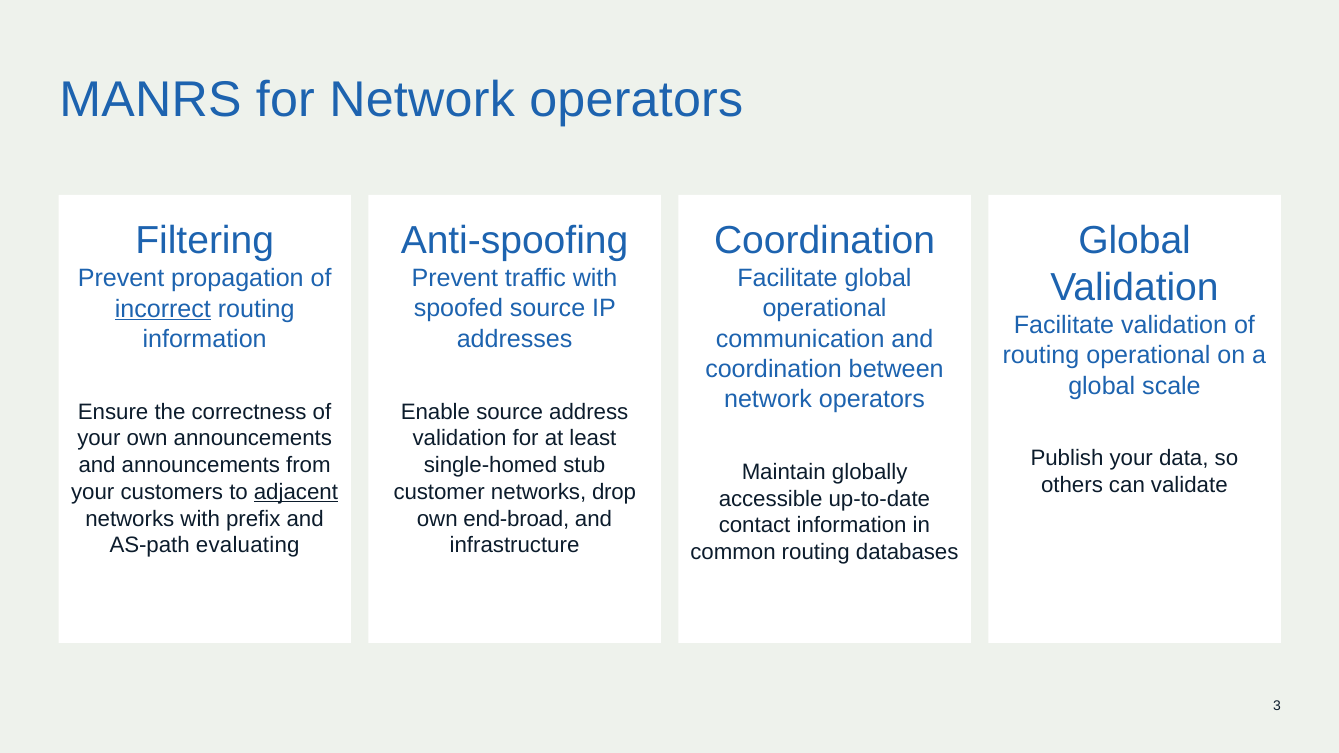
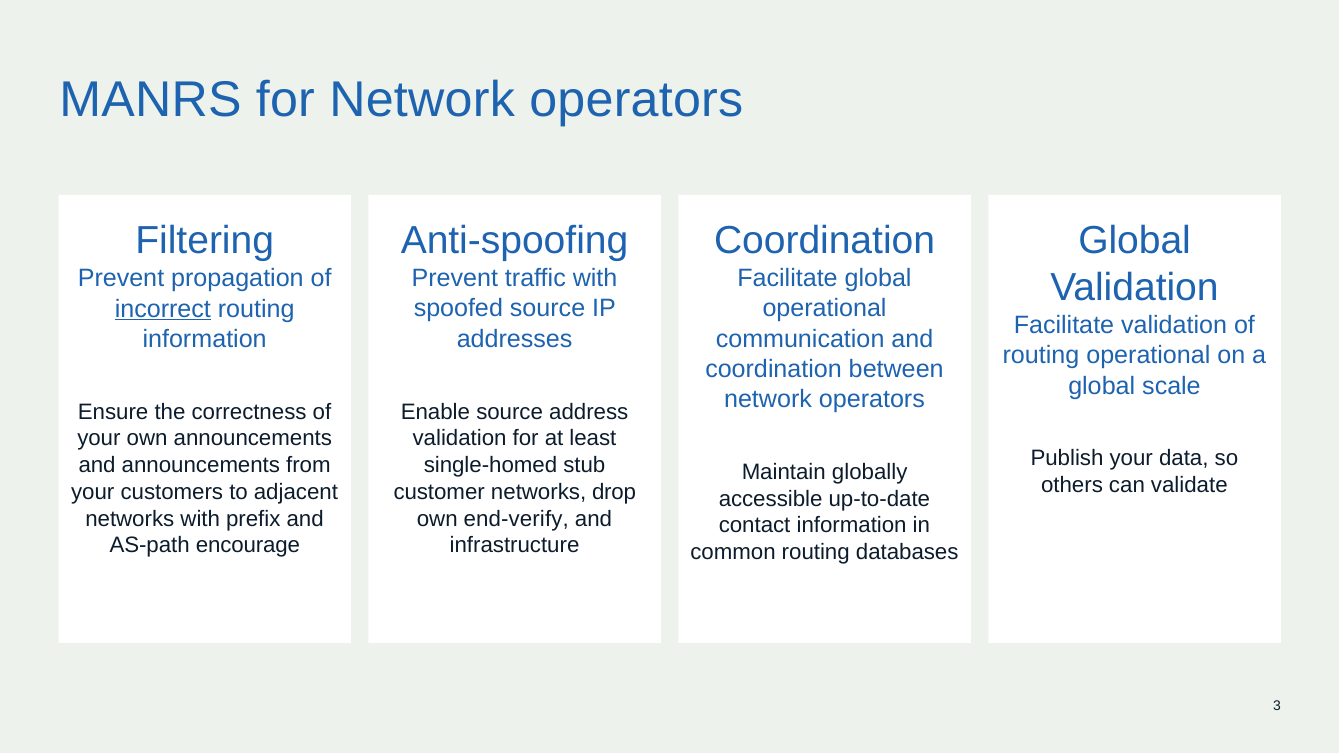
adjacent underline: present -> none
end-broad: end-broad -> end-verify
evaluating: evaluating -> encourage
